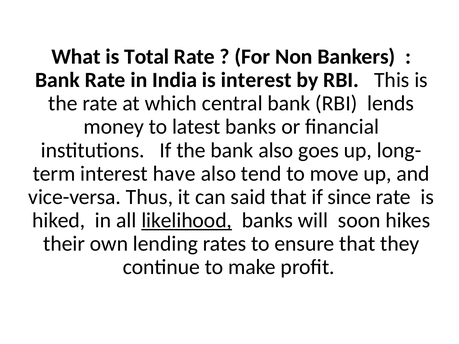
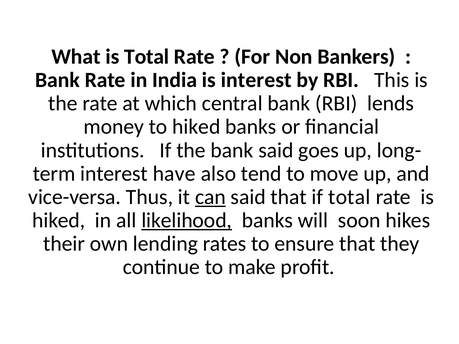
to latest: latest -> hiked
bank also: also -> said
can underline: none -> present
if since: since -> total
